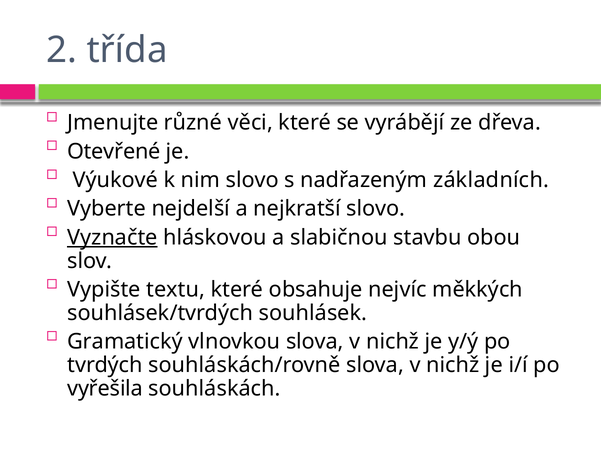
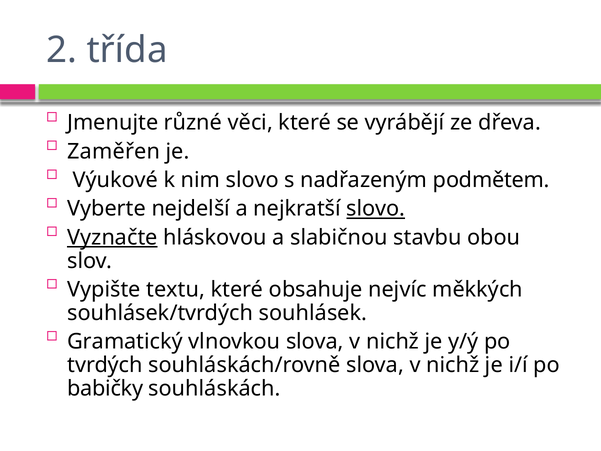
Otevřené: Otevřené -> Zaměřen
základních: základních -> podmětem
slovo at (376, 209) underline: none -> present
vyřešila: vyřešila -> babičky
